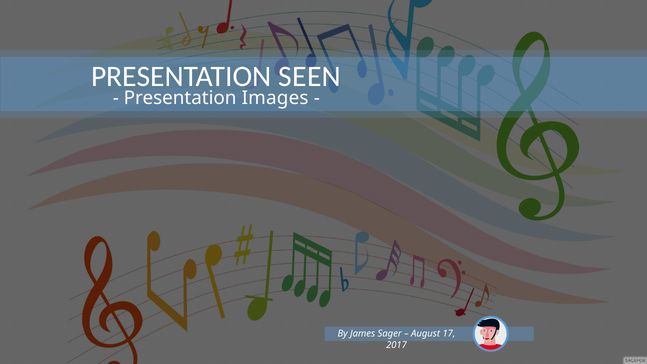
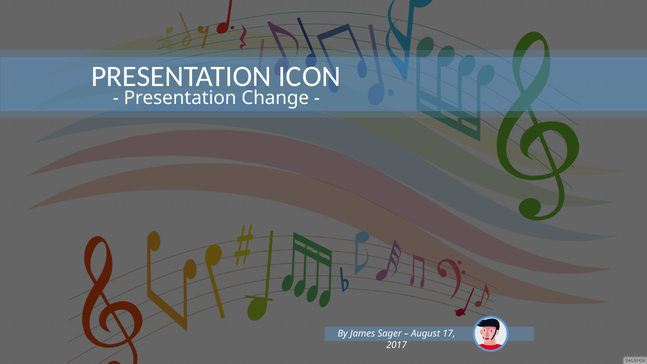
SEEN: SEEN -> ICON
Images: Images -> Change
